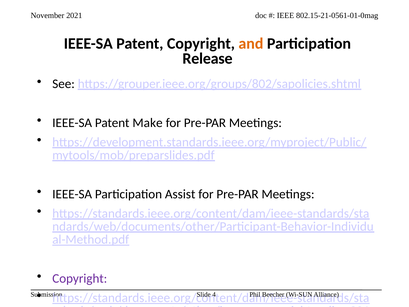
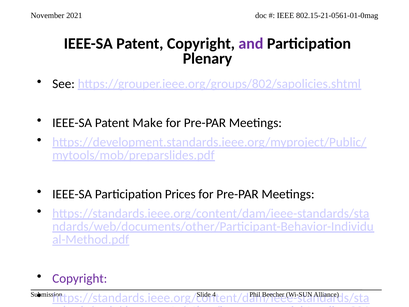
and colour: orange -> purple
Release: Release -> Plenary
Assist: Assist -> Prices
